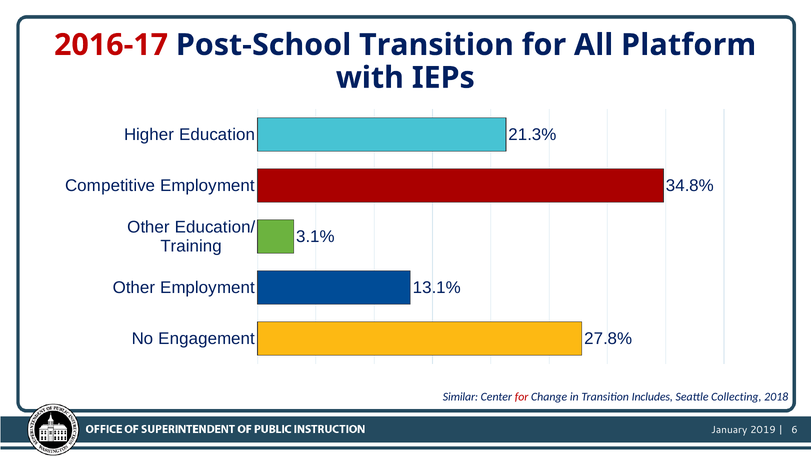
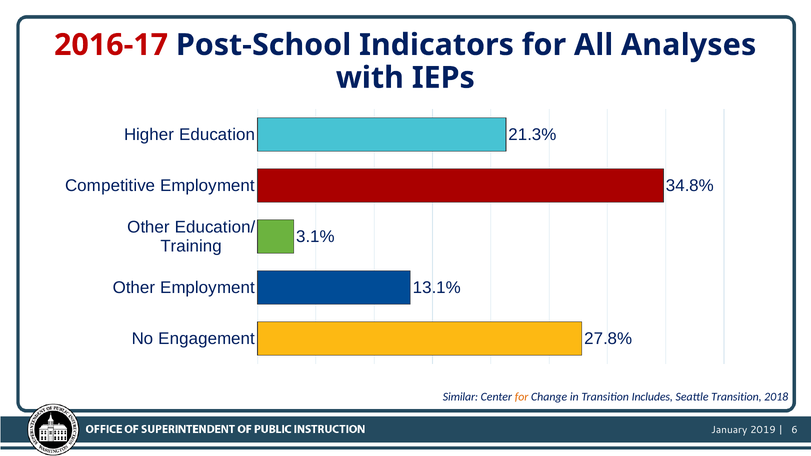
Post-School Transition: Transition -> Indicators
Platform: Platform -> Analyses
for at (522, 397) colour: red -> orange
Seattle Collecting: Collecting -> Transition
